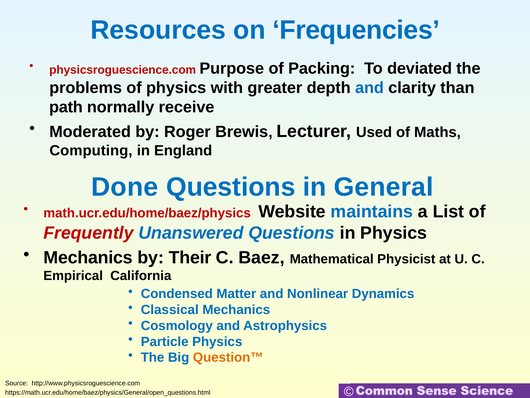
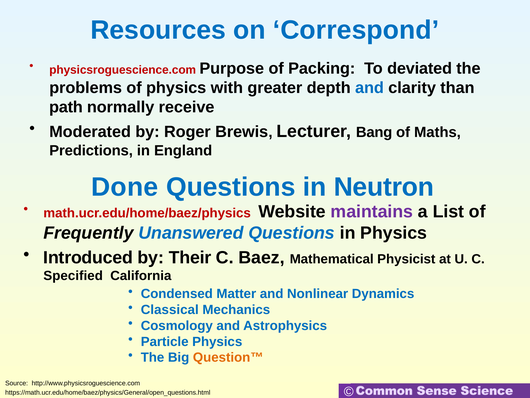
Frequencies: Frequencies -> Correspond
Used: Used -> Bang
Computing: Computing -> Predictions
General: General -> Neutron
maintains colour: blue -> purple
Frequently colour: red -> black
Mechanics at (88, 257): Mechanics -> Introduced
Empirical: Empirical -> Specified
